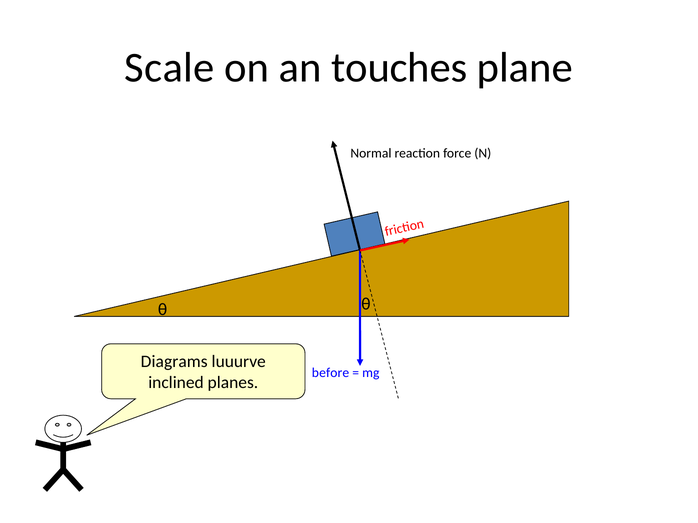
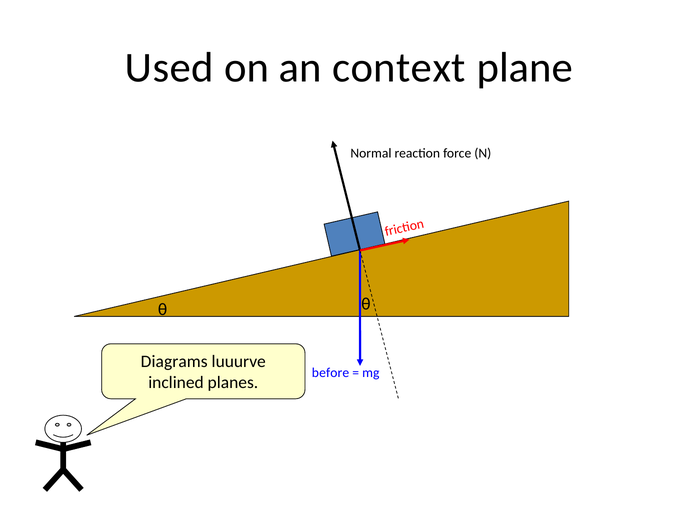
Scale: Scale -> Used
touches: touches -> context
